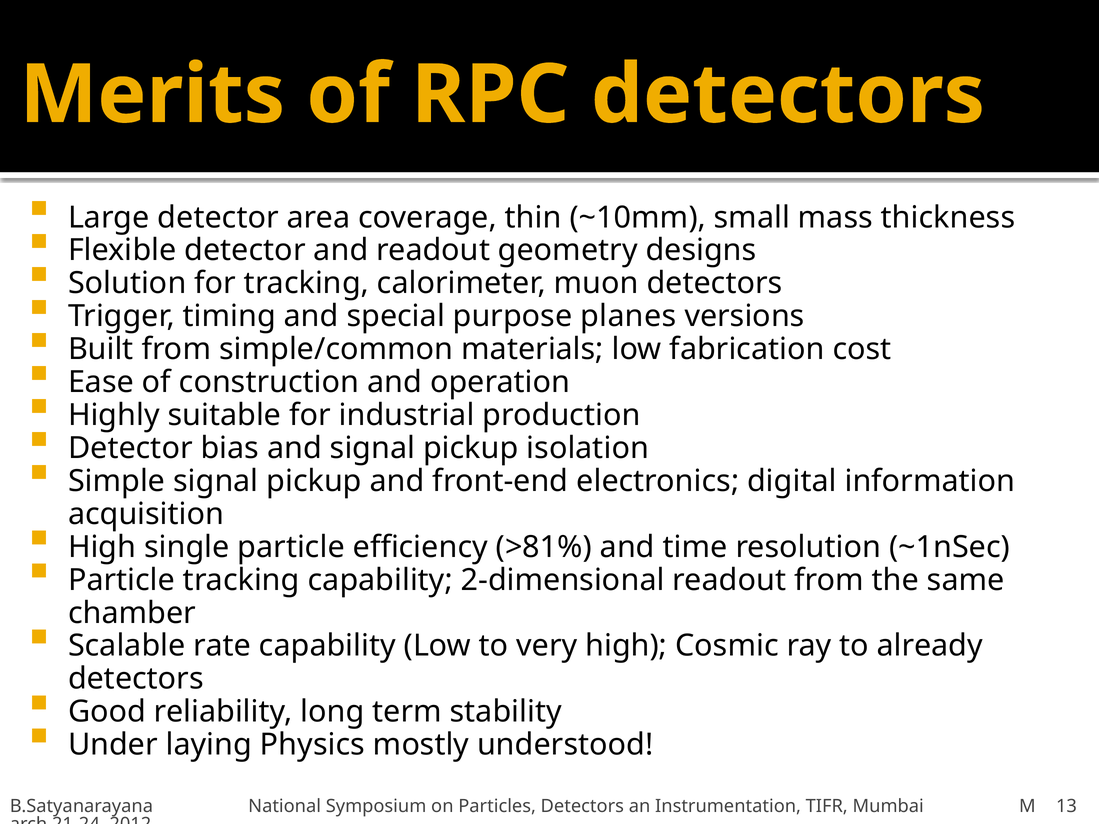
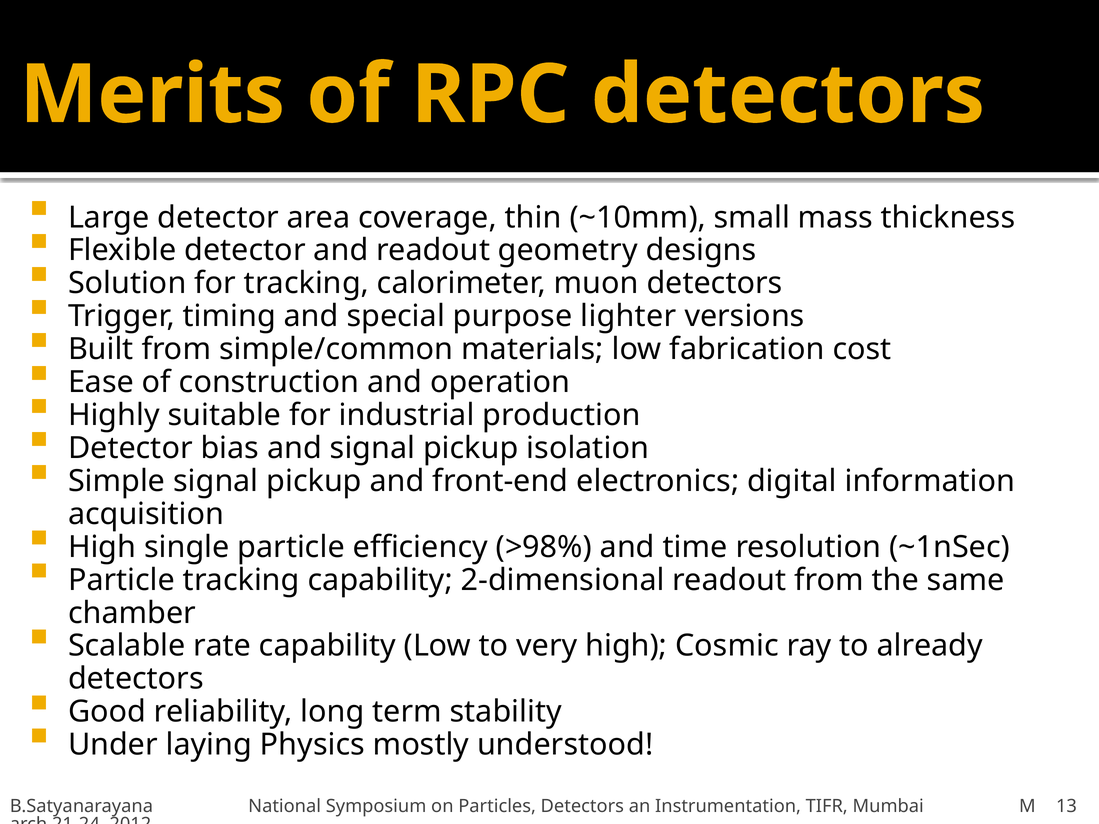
planes: planes -> lighter
>81%: >81% -> >98%
